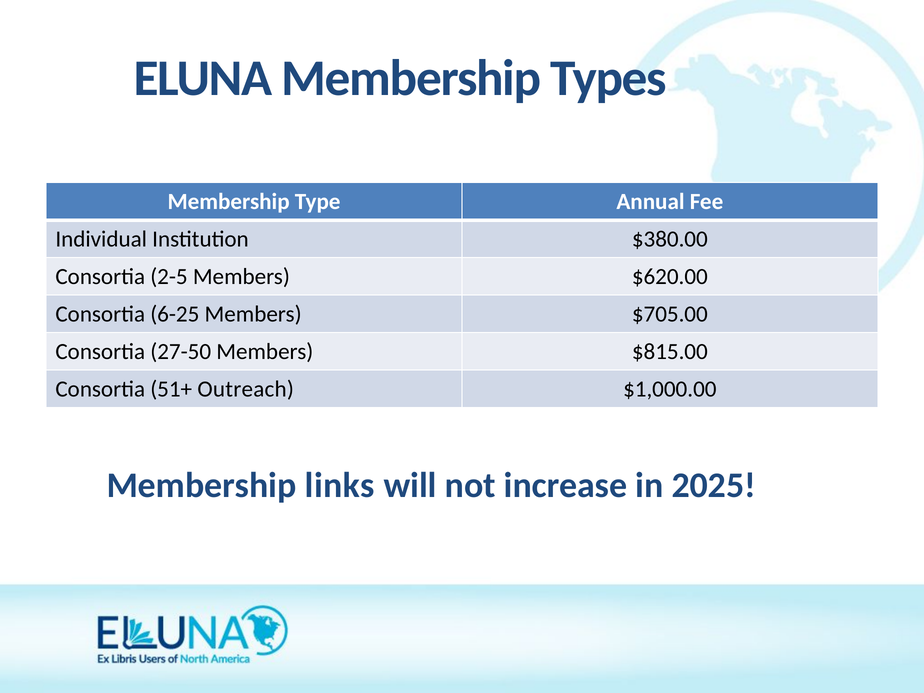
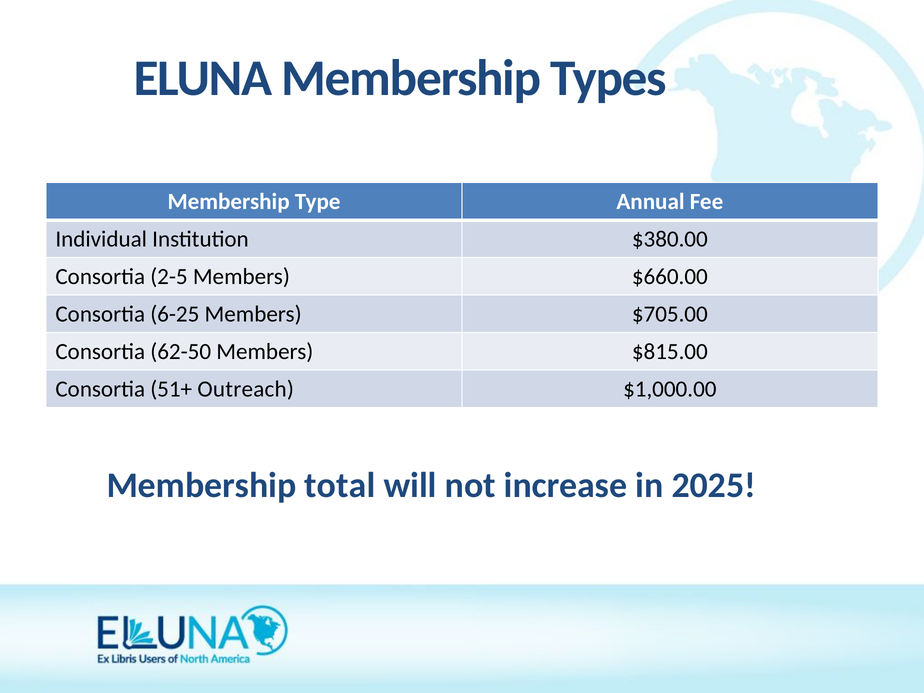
$620.00: $620.00 -> $660.00
27-50: 27-50 -> 62-50
links: links -> total
